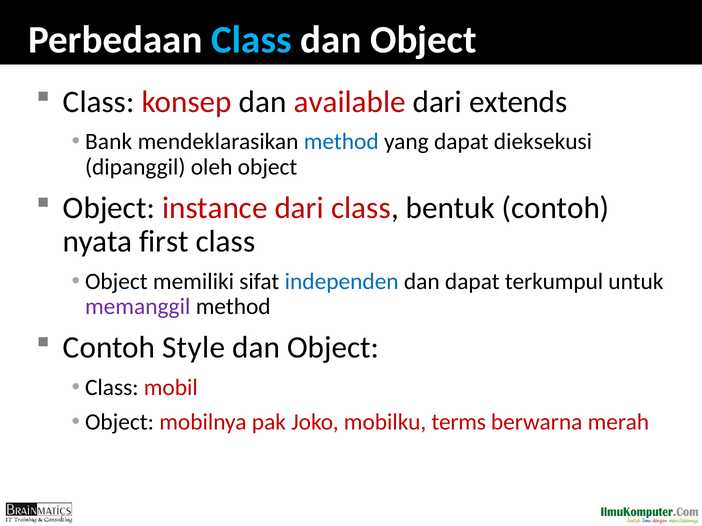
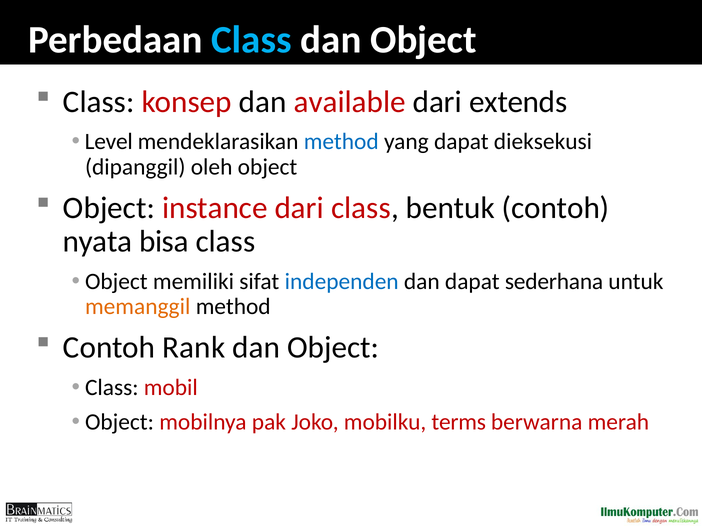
Bank: Bank -> Level
first: first -> bisa
terkumpul: terkumpul -> sederhana
memanggil colour: purple -> orange
Style: Style -> Rank
